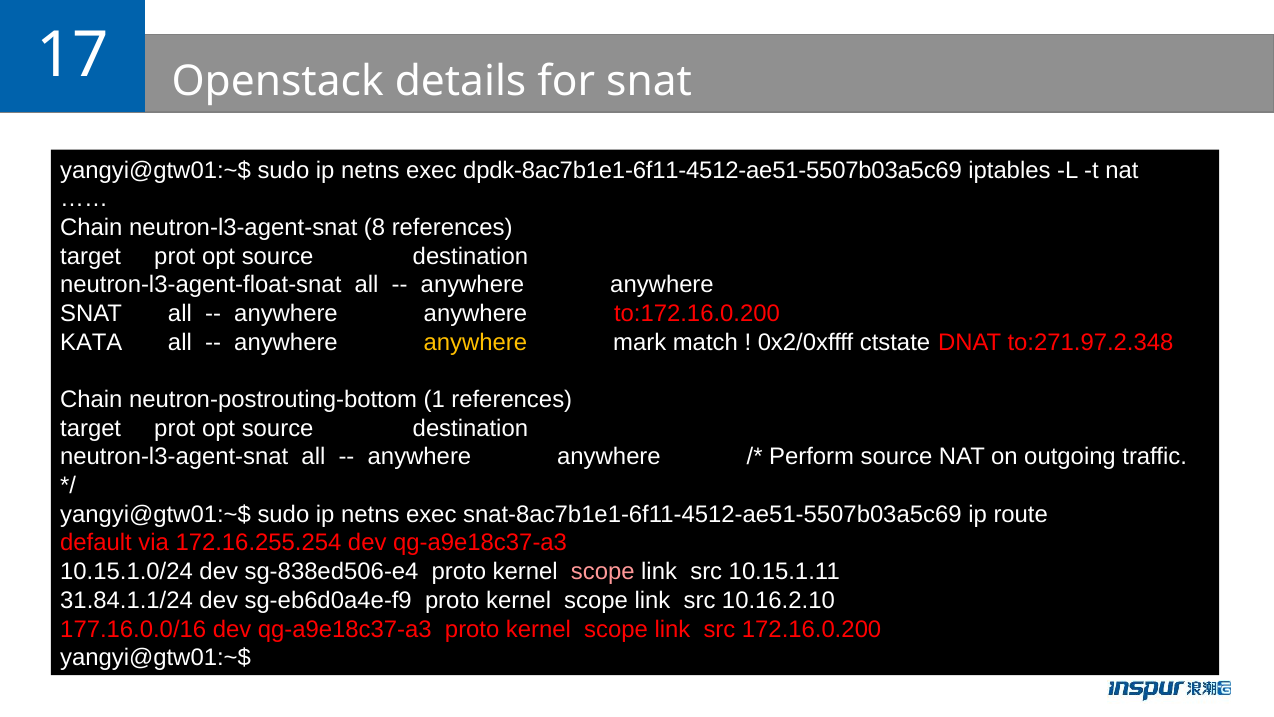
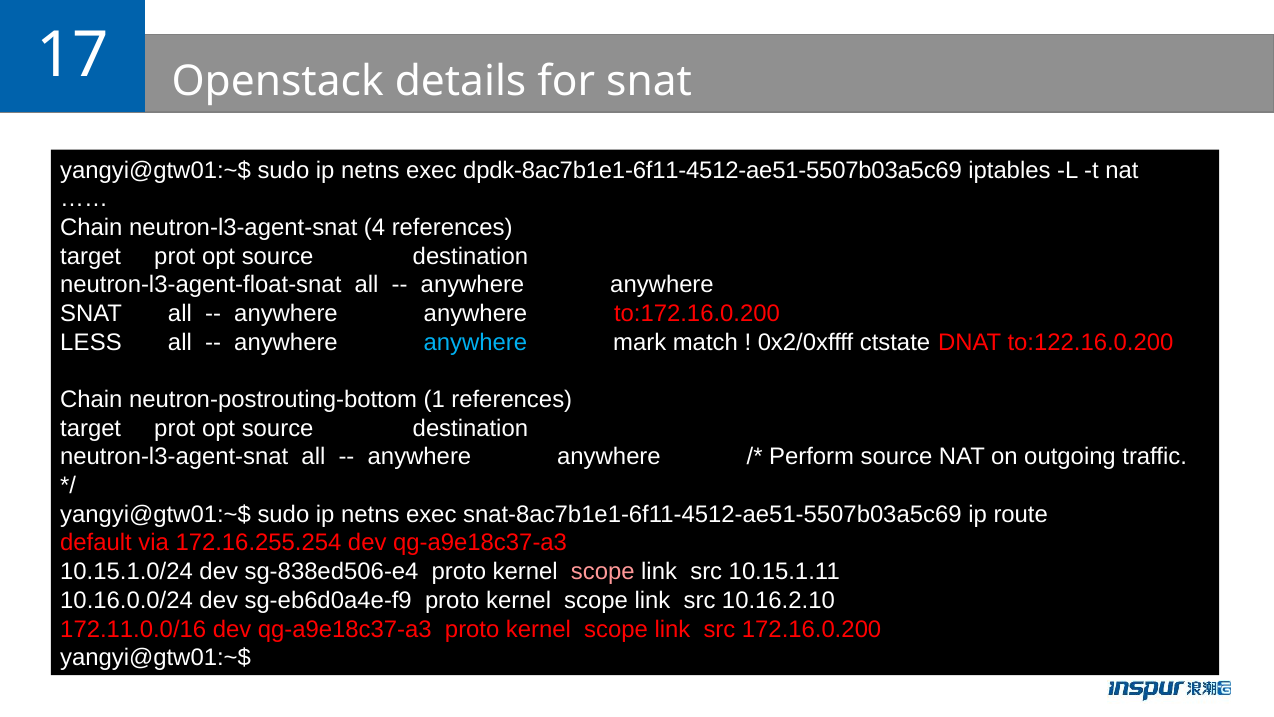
8: 8 -> 4
KATA: KATA -> LESS
anywhere at (475, 342) colour: yellow -> light blue
to:271.97.2.348: to:271.97.2.348 -> to:122.16.0.200
31.84.1.1/24: 31.84.1.1/24 -> 10.16.0.0/24
177.16.0.0/16: 177.16.0.0/16 -> 172.11.0.0/16
